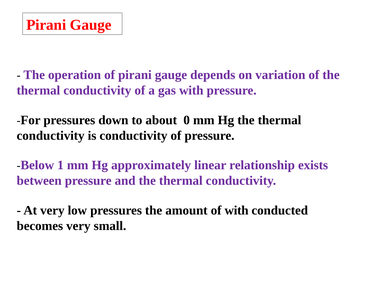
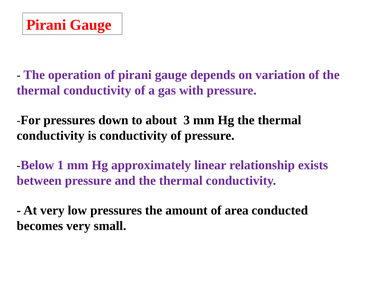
0: 0 -> 3
of with: with -> area
